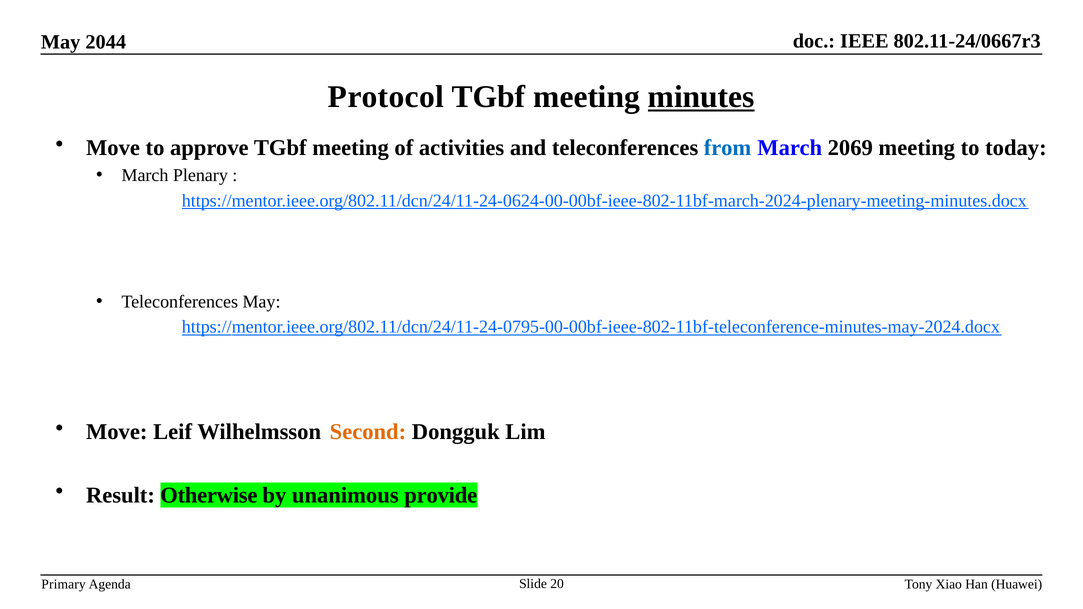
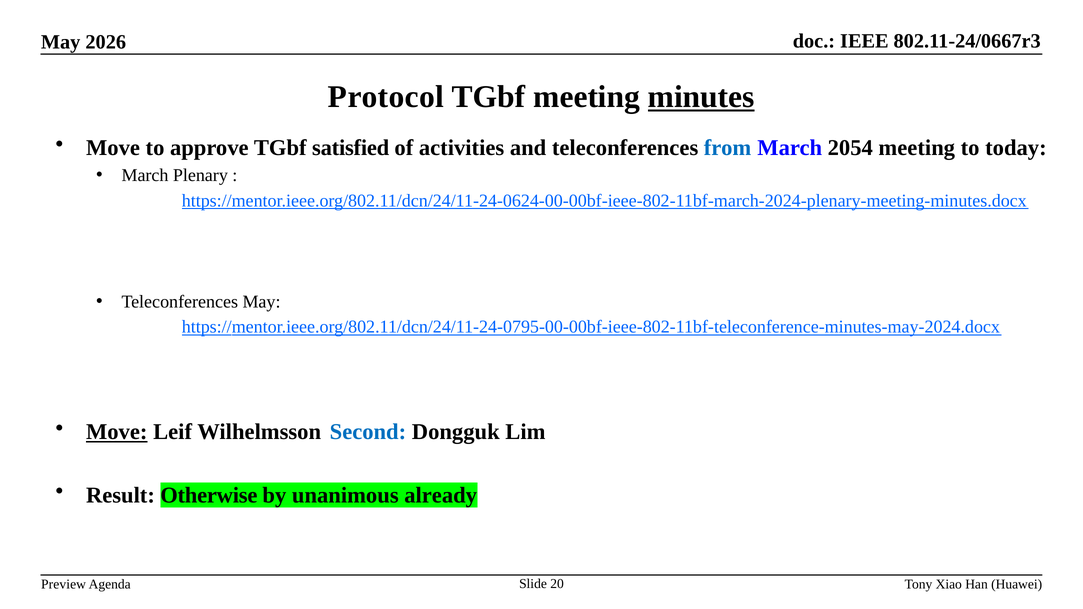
2044: 2044 -> 2026
approve TGbf meeting: meeting -> satisfied
2069: 2069 -> 2054
Move at (117, 432) underline: none -> present
Second colour: orange -> blue
provide: provide -> already
Primary: Primary -> Preview
